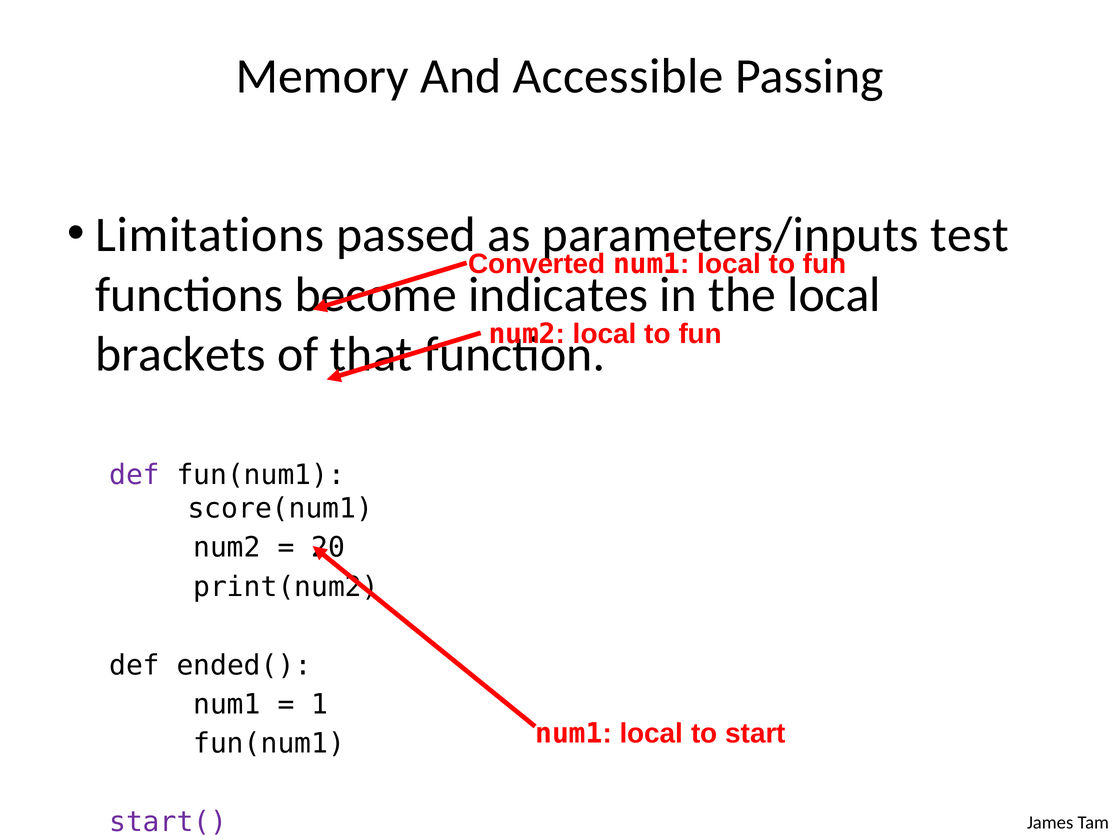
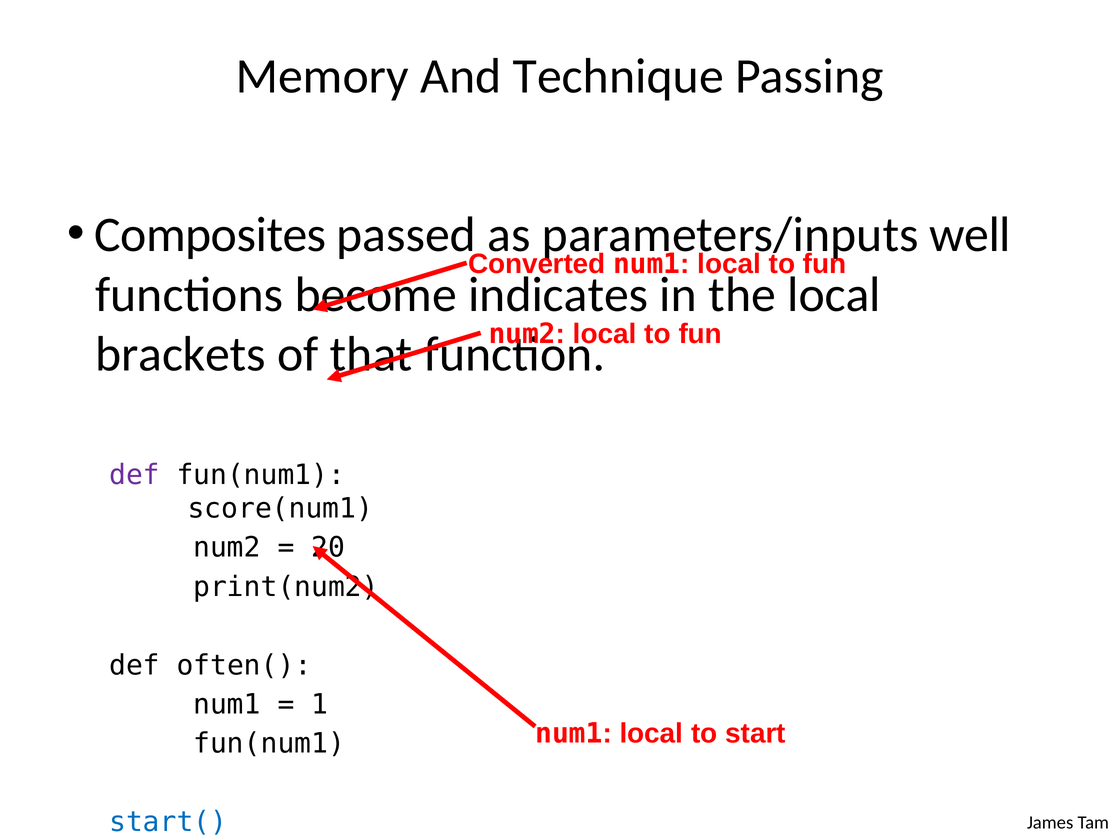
Accessible: Accessible -> Technique
Limitations: Limitations -> Composites
test: test -> well
ended(: ended( -> often(
start( colour: purple -> blue
